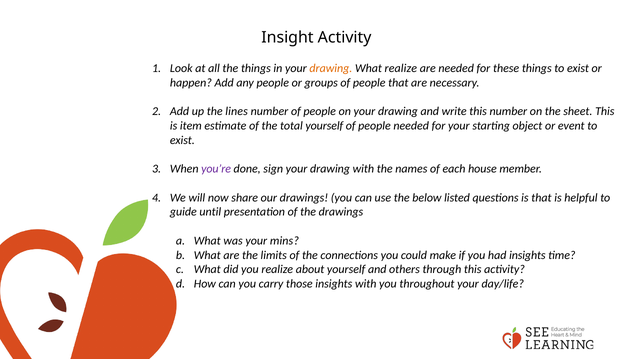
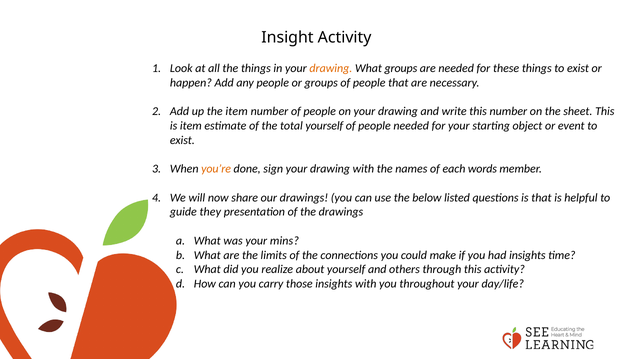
What realize: realize -> groups
the lines: lines -> item
you’re colour: purple -> orange
house: house -> words
until: until -> they
